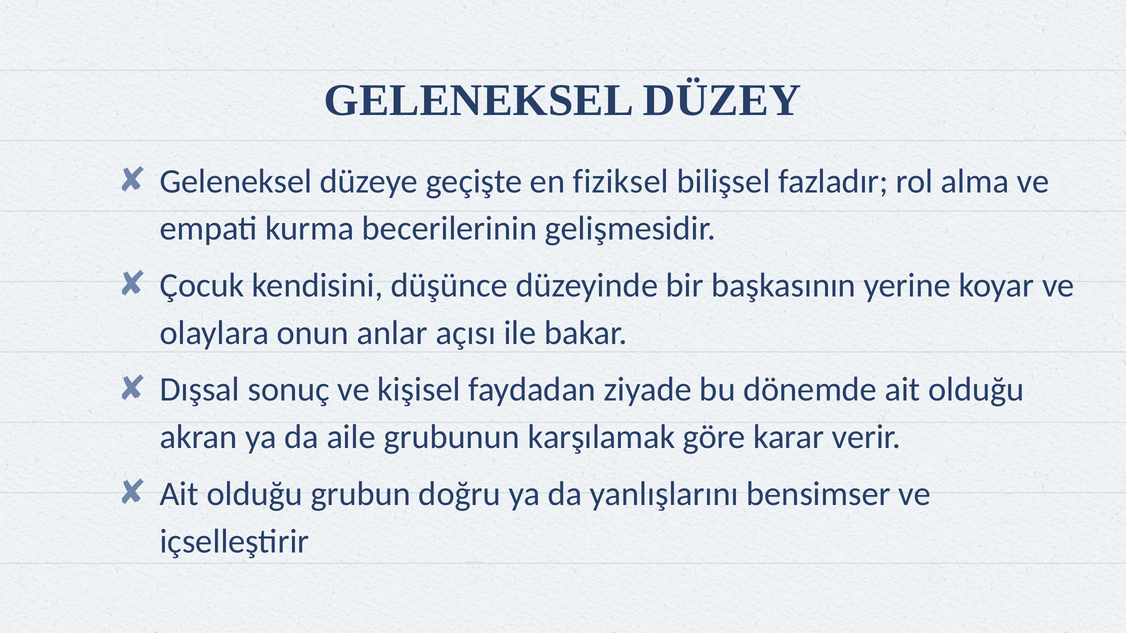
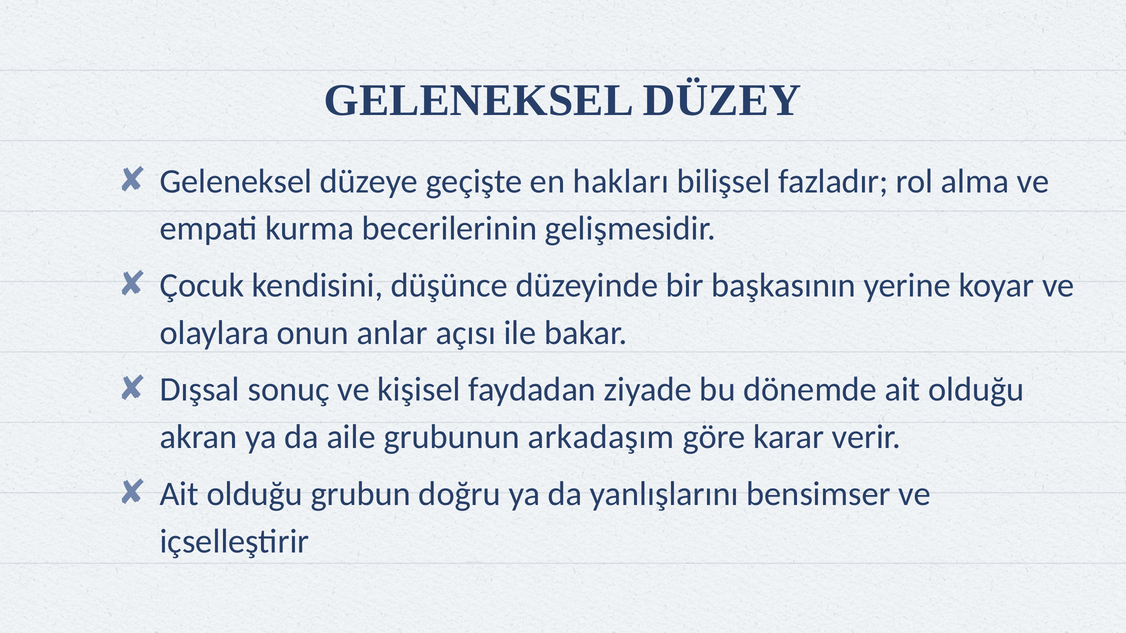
fiziksel: fiziksel -> hakları
karşılamak: karşılamak -> arkadaşım
